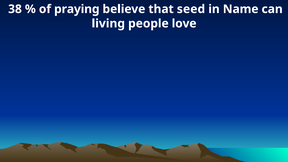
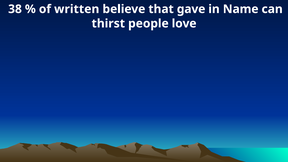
praying: praying -> written
seed: seed -> gave
living: living -> thirst
